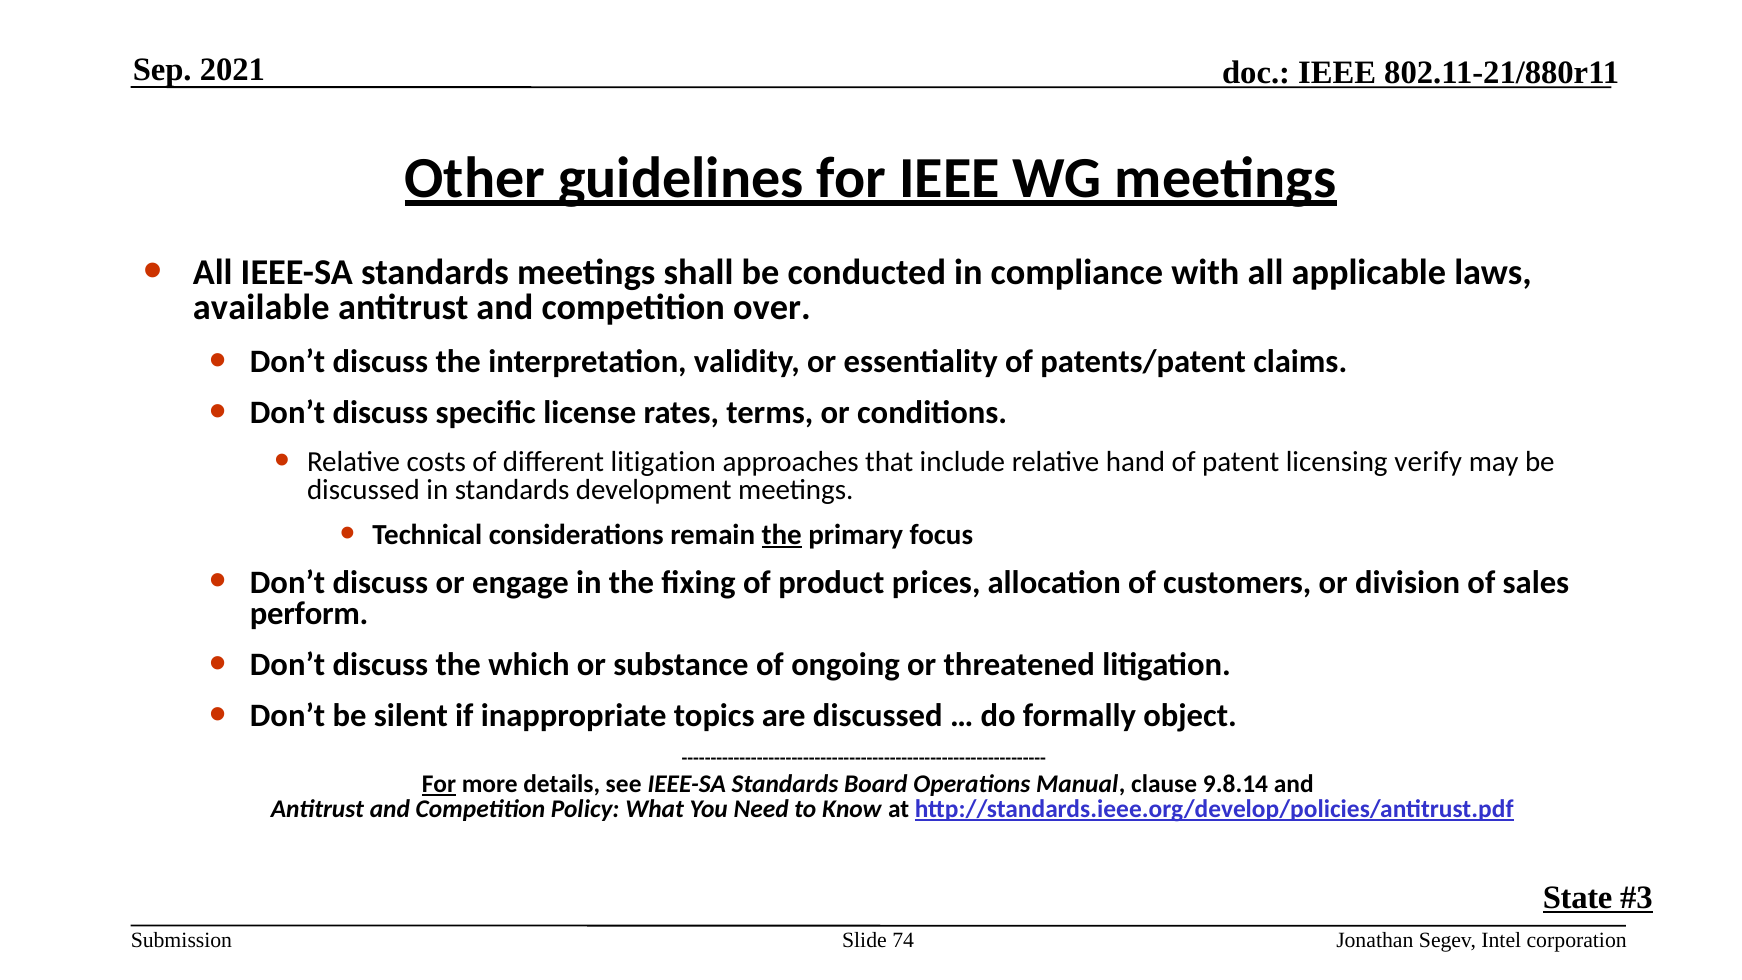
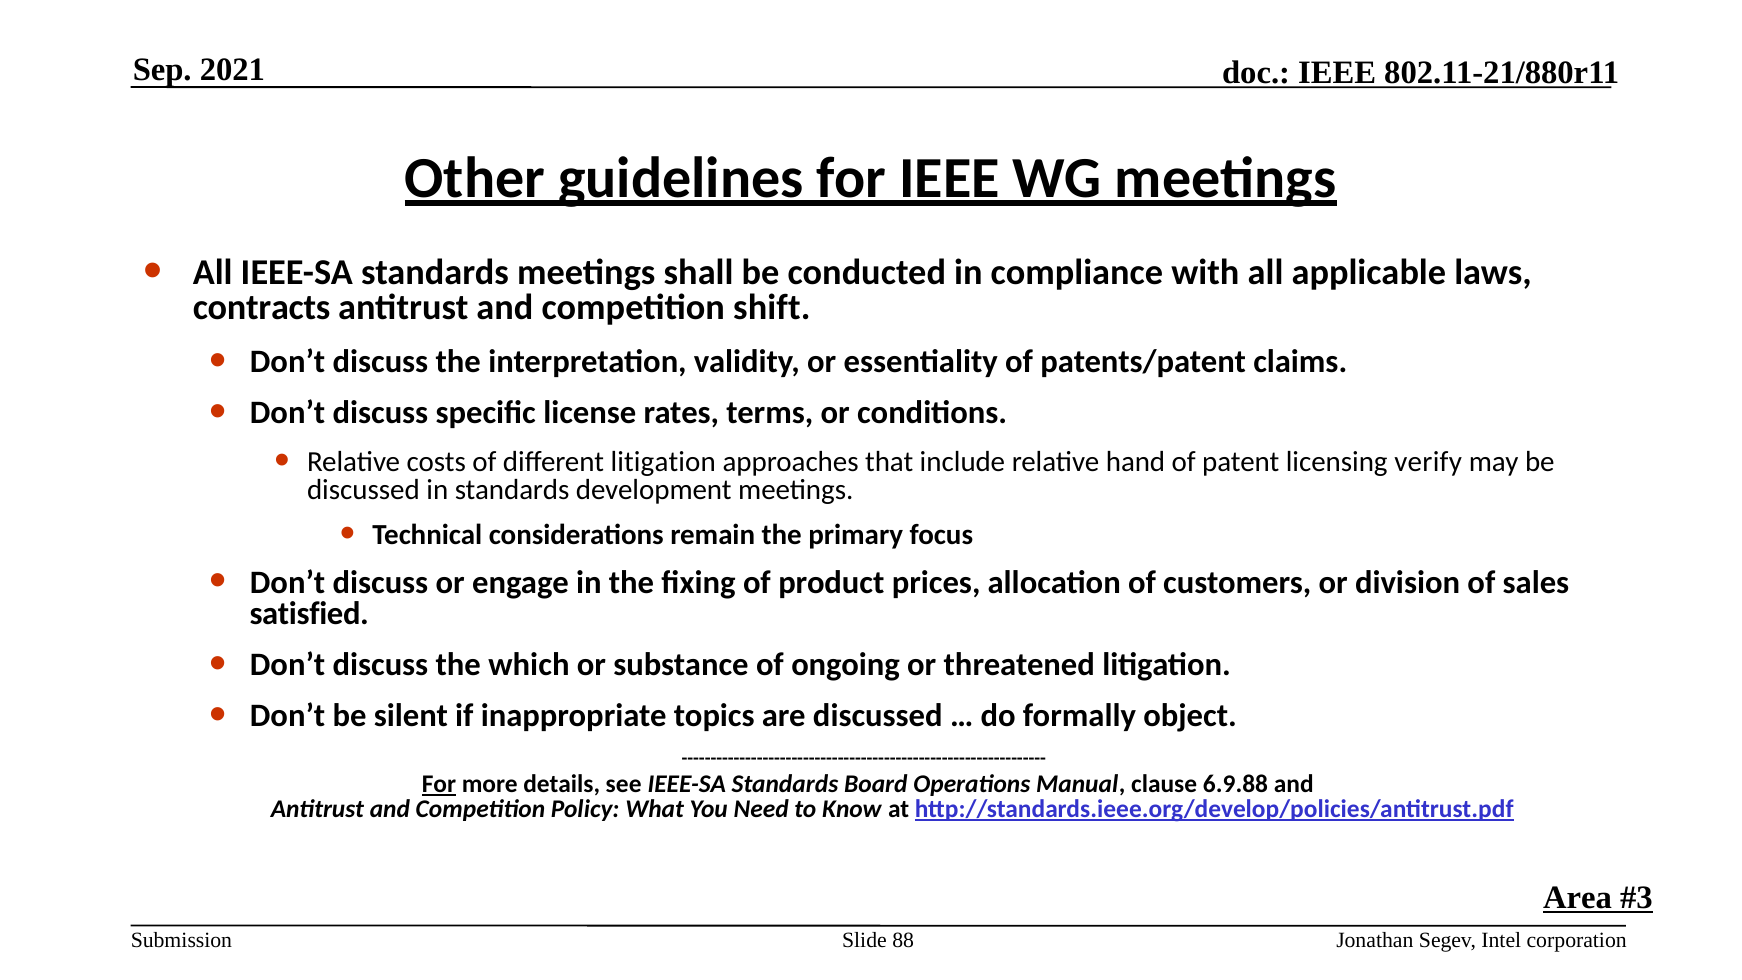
available: available -> contracts
over: over -> shift
the at (782, 535) underline: present -> none
perform: perform -> satisfied
9.8.14: 9.8.14 -> 6.9.88
State: State -> Area
74: 74 -> 88
